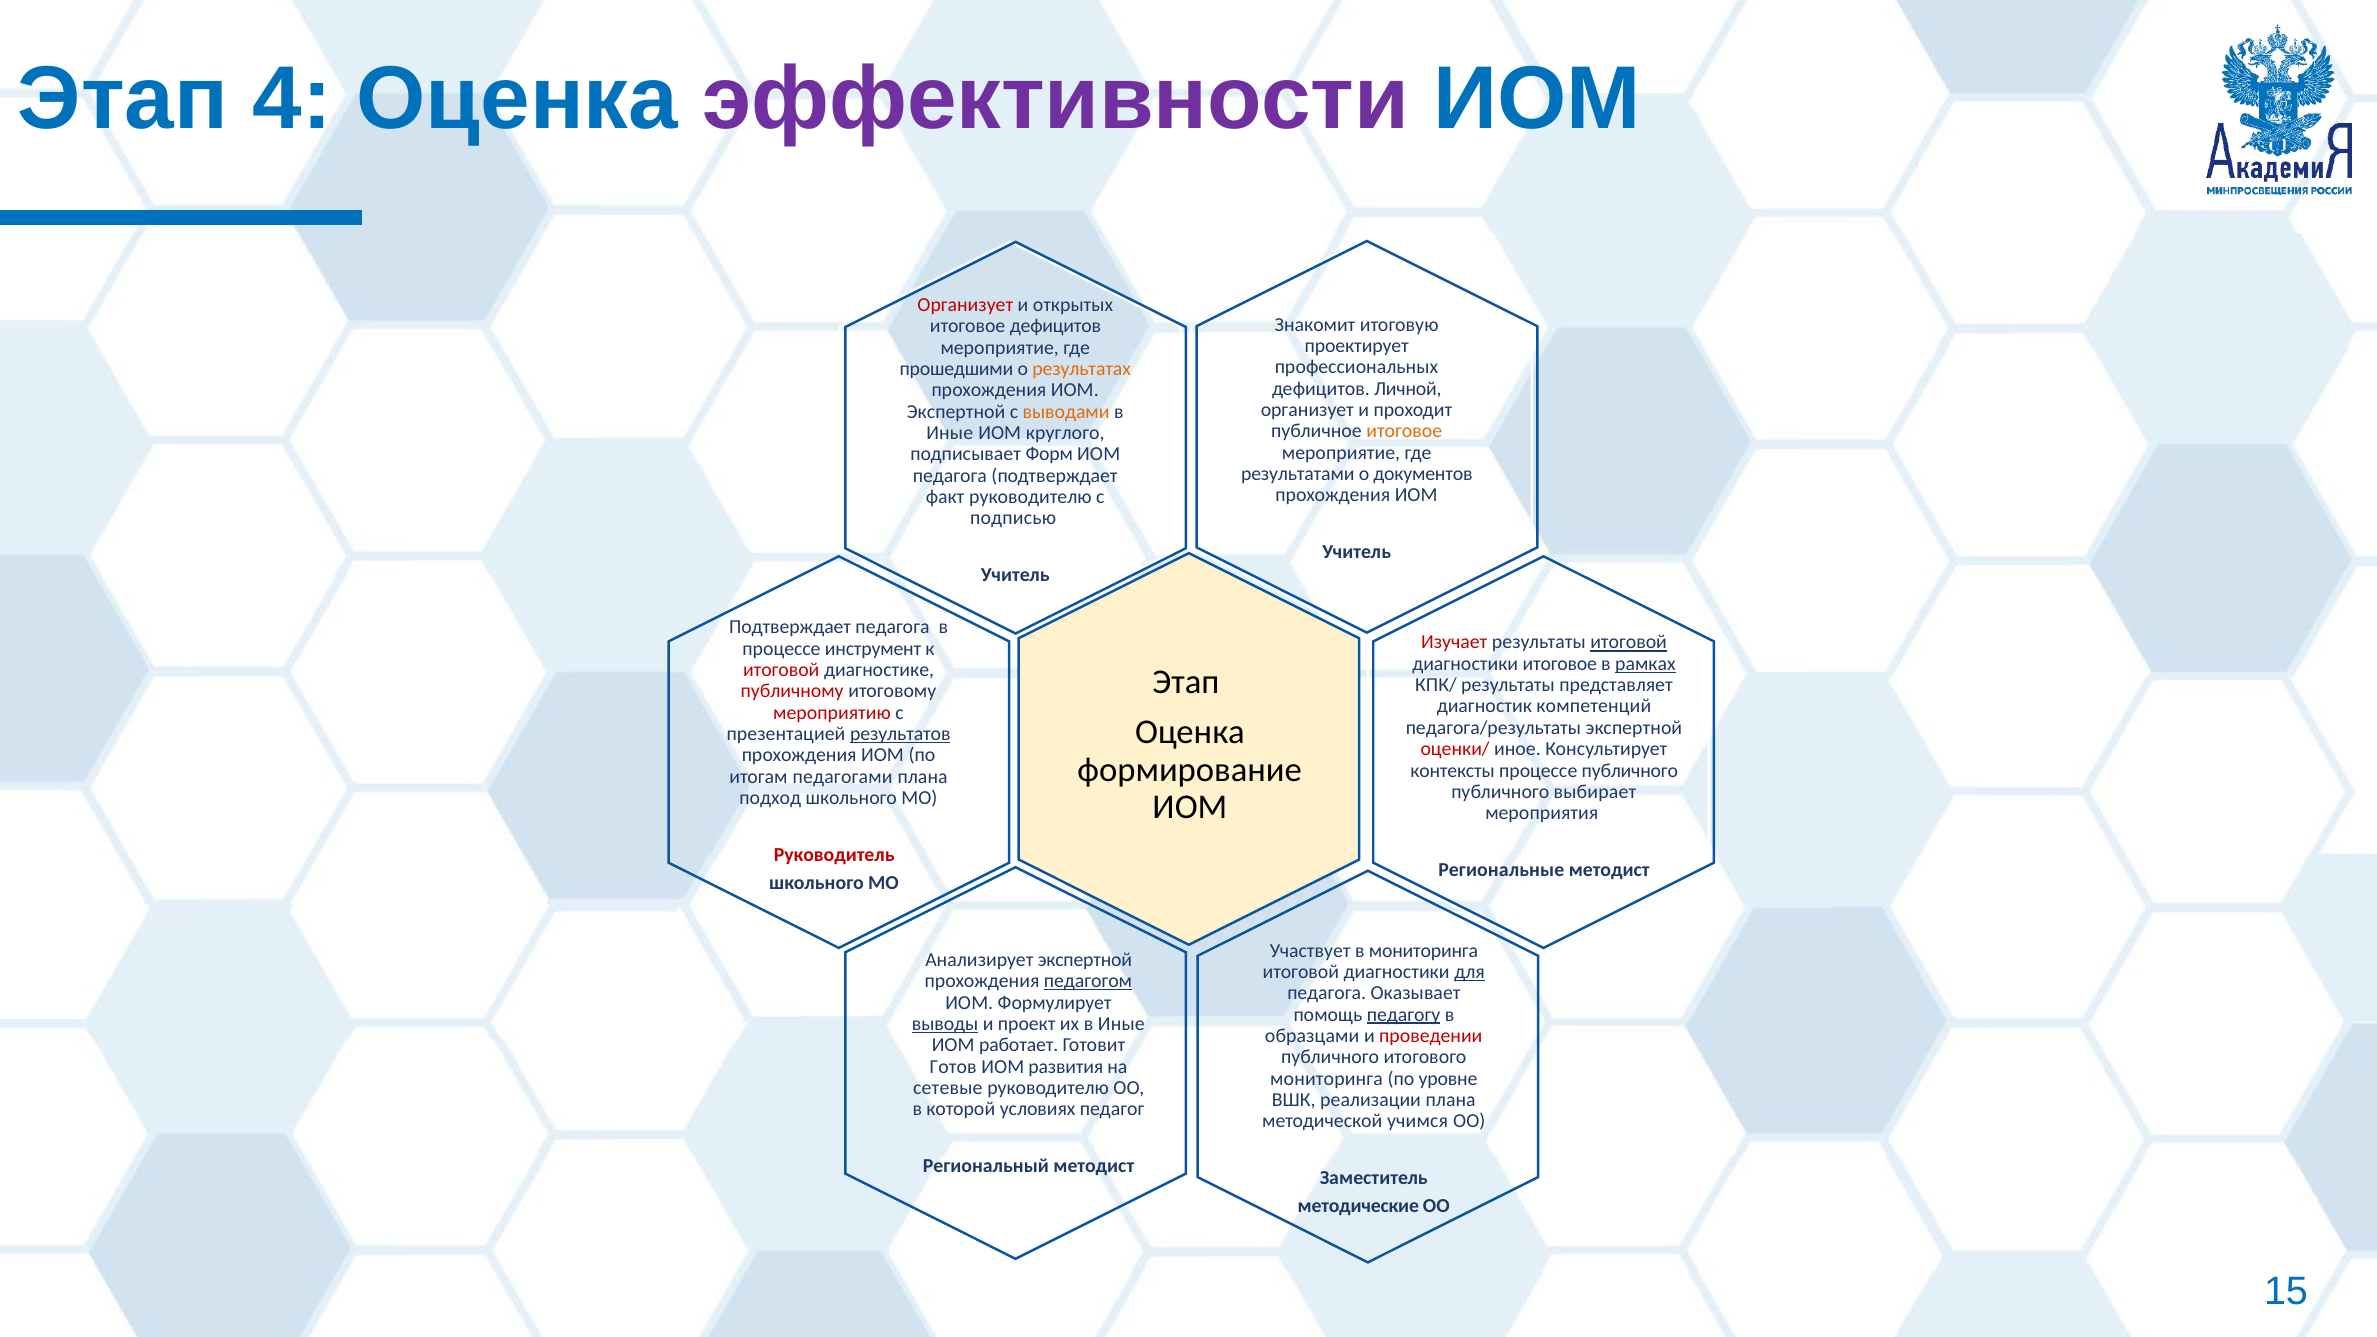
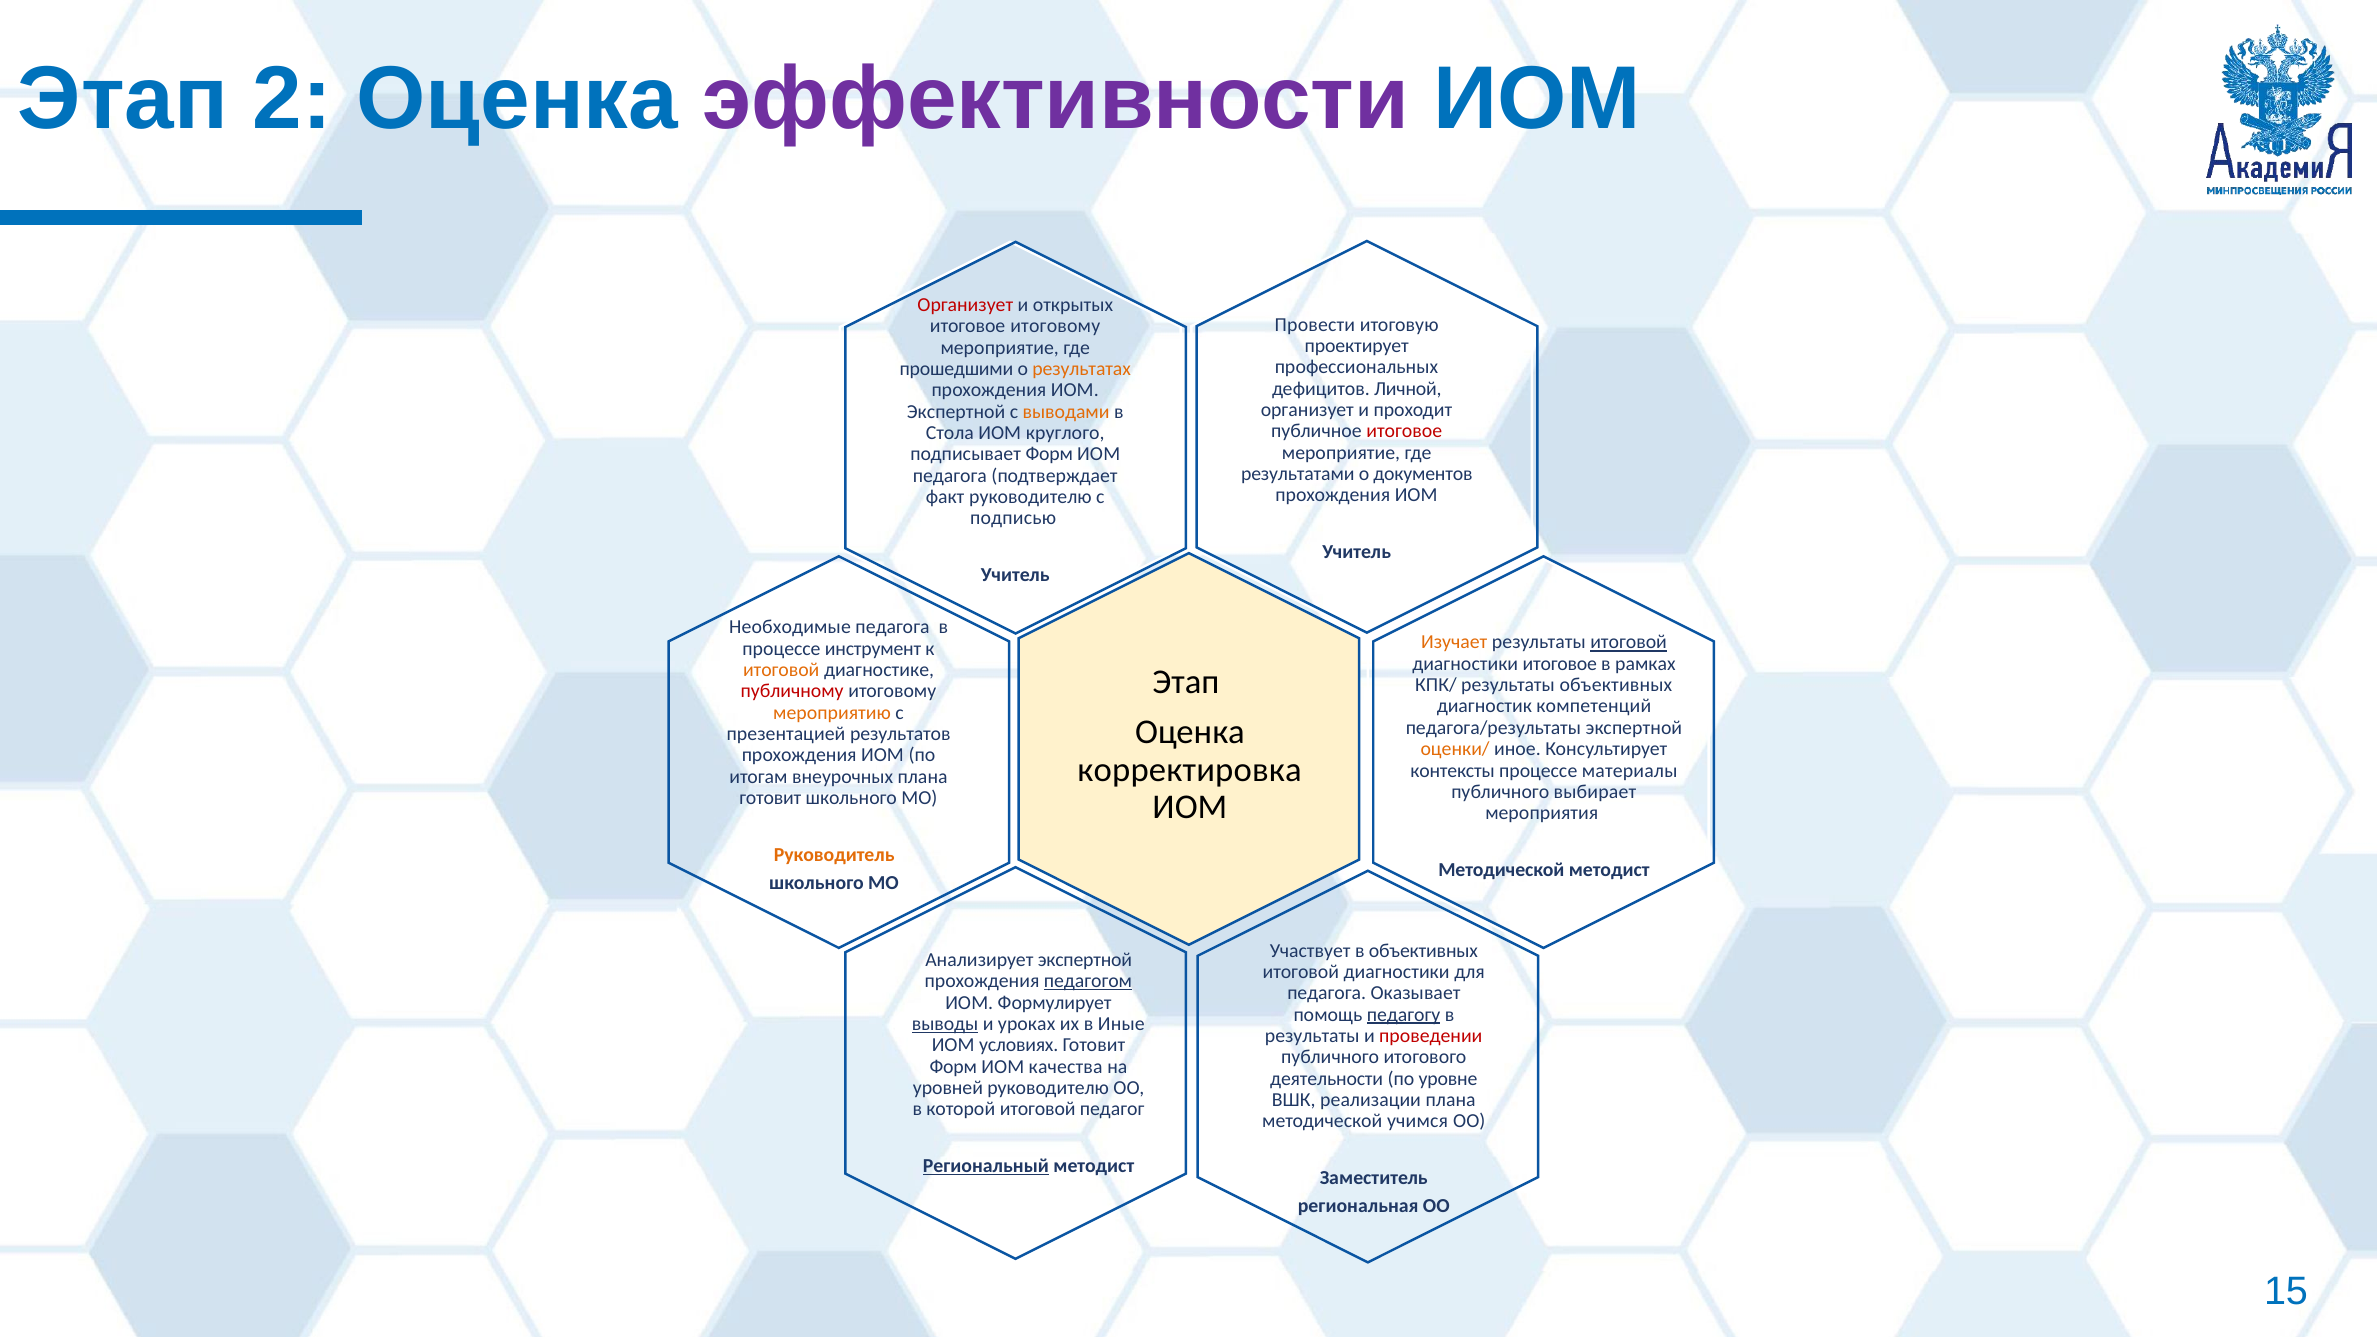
4: 4 -> 2
Знакомит: Знакомит -> Провести
итоговое дефицитов: дефицитов -> итоговому
итоговое at (1404, 431) colour: orange -> red
Иные at (950, 433): Иные -> Стола
Подтверждает at (790, 627): Подтверждает -> Необходимые
Изучает colour: red -> orange
рамках underline: present -> none
итоговой at (781, 670) colour: red -> orange
результаты представляет: представляет -> объективных
мероприятию colour: red -> orange
результатов underline: present -> none
оценки/ colour: red -> orange
формирование: формирование -> корректировка
процессе публичного: публичного -> материалы
педагогами: педагогами -> внеурочных
подход at (770, 798): подход -> готовит
Руководитель colour: red -> orange
Региональные at (1501, 870): Региональные -> Методической
в мониторинга: мониторинга -> объективных
для underline: present -> none
проект: проект -> уроках
образцами at (1312, 1036): образцами -> результаты
работает: работает -> условиях
Готов at (953, 1067): Готов -> Форм
развития: развития -> качества
мониторинга at (1327, 1079): мониторинга -> деятельности
сетевые: сетевые -> уровней
которой условиях: условиях -> итоговой
Региональный underline: none -> present
методические: методические -> региональная
